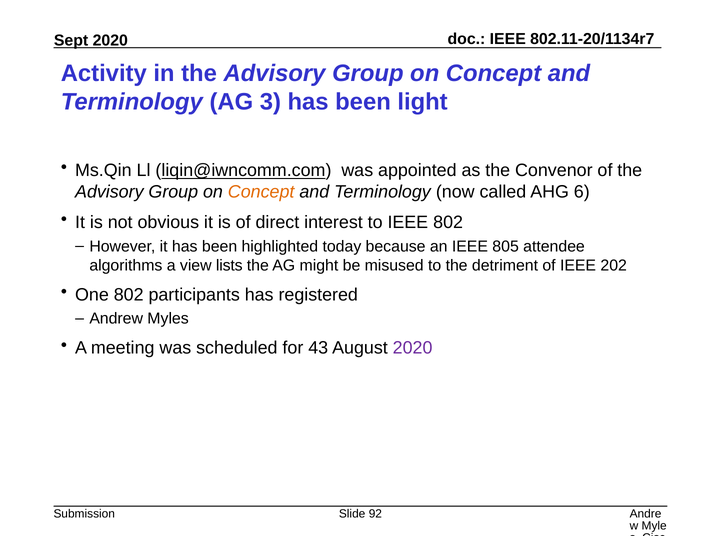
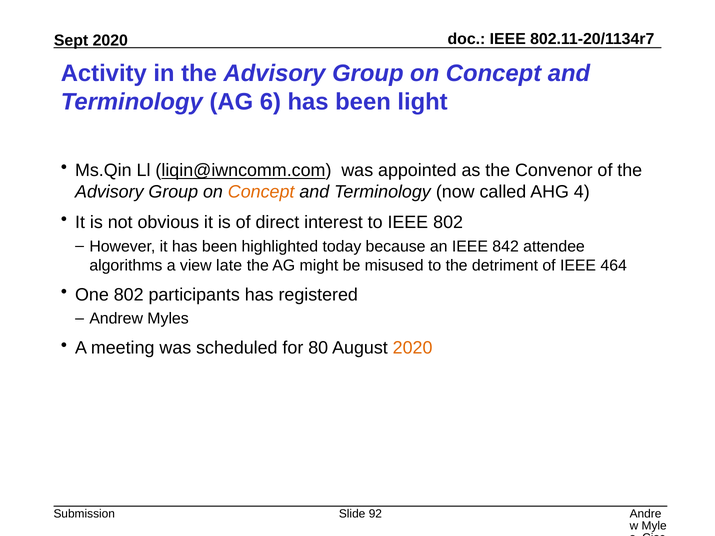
3: 3 -> 6
6: 6 -> 4
805: 805 -> 842
lists: lists -> late
202: 202 -> 464
43: 43 -> 80
2020 at (413, 348) colour: purple -> orange
